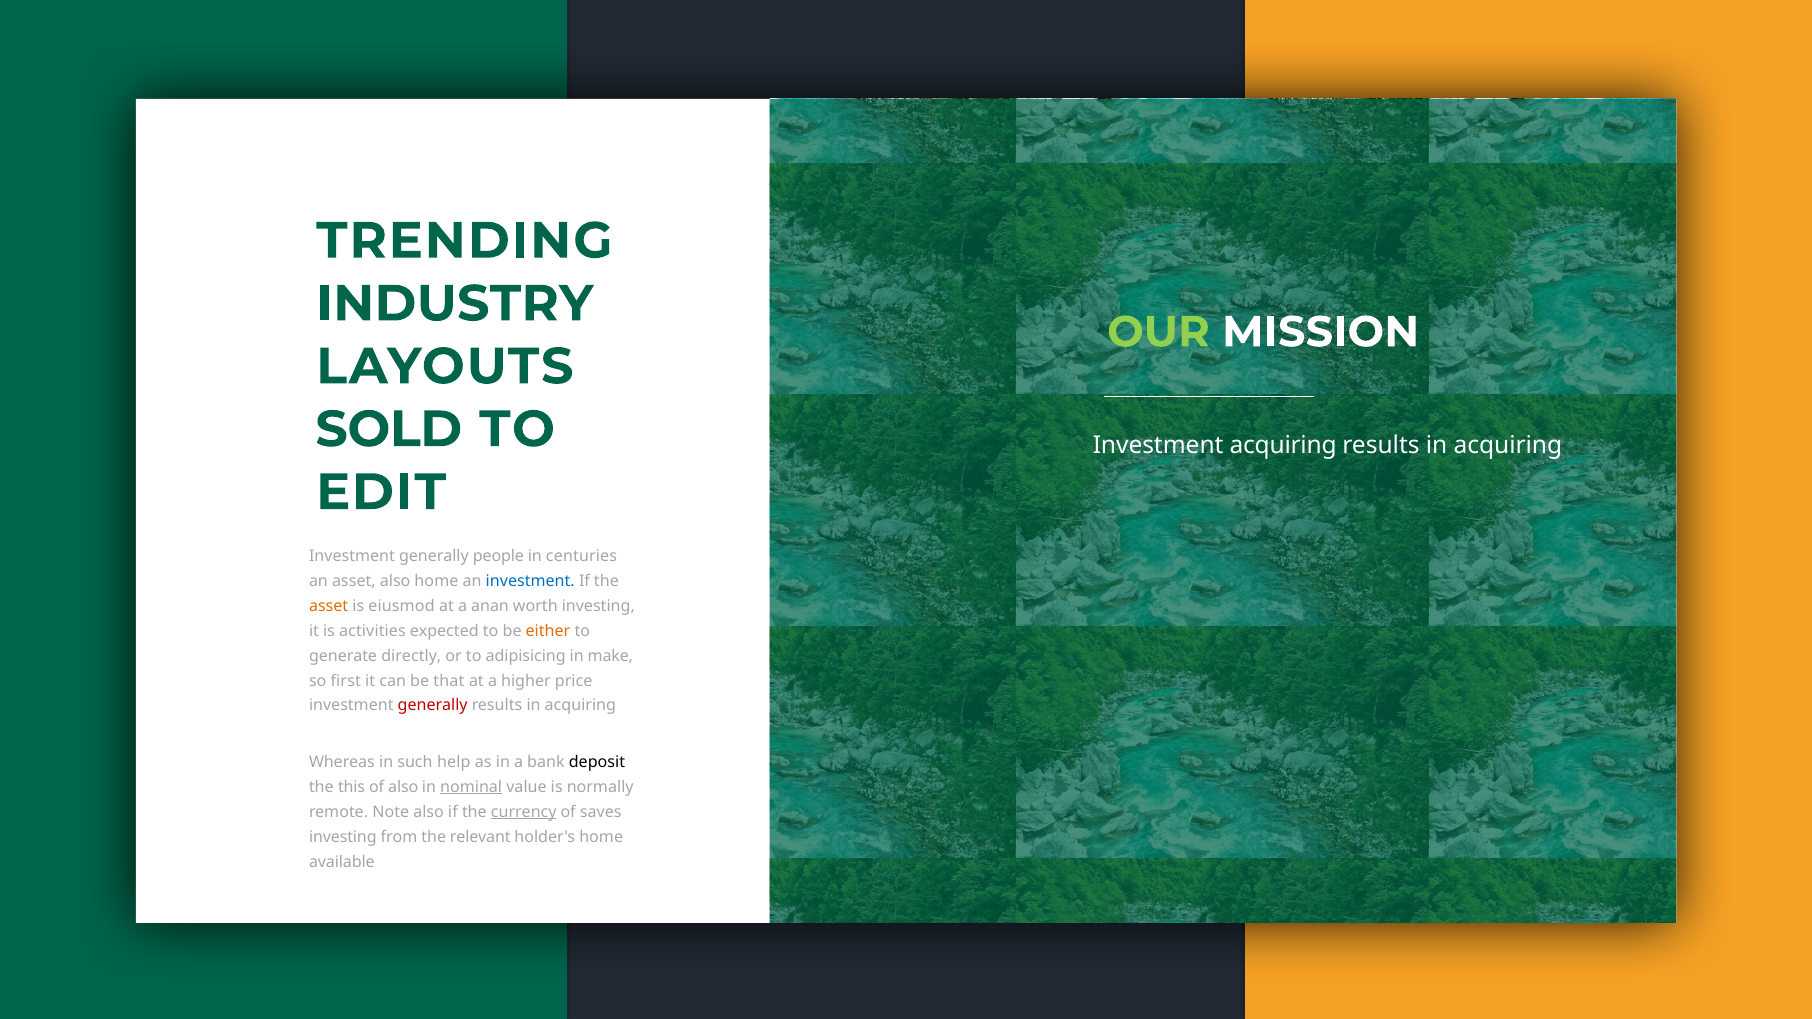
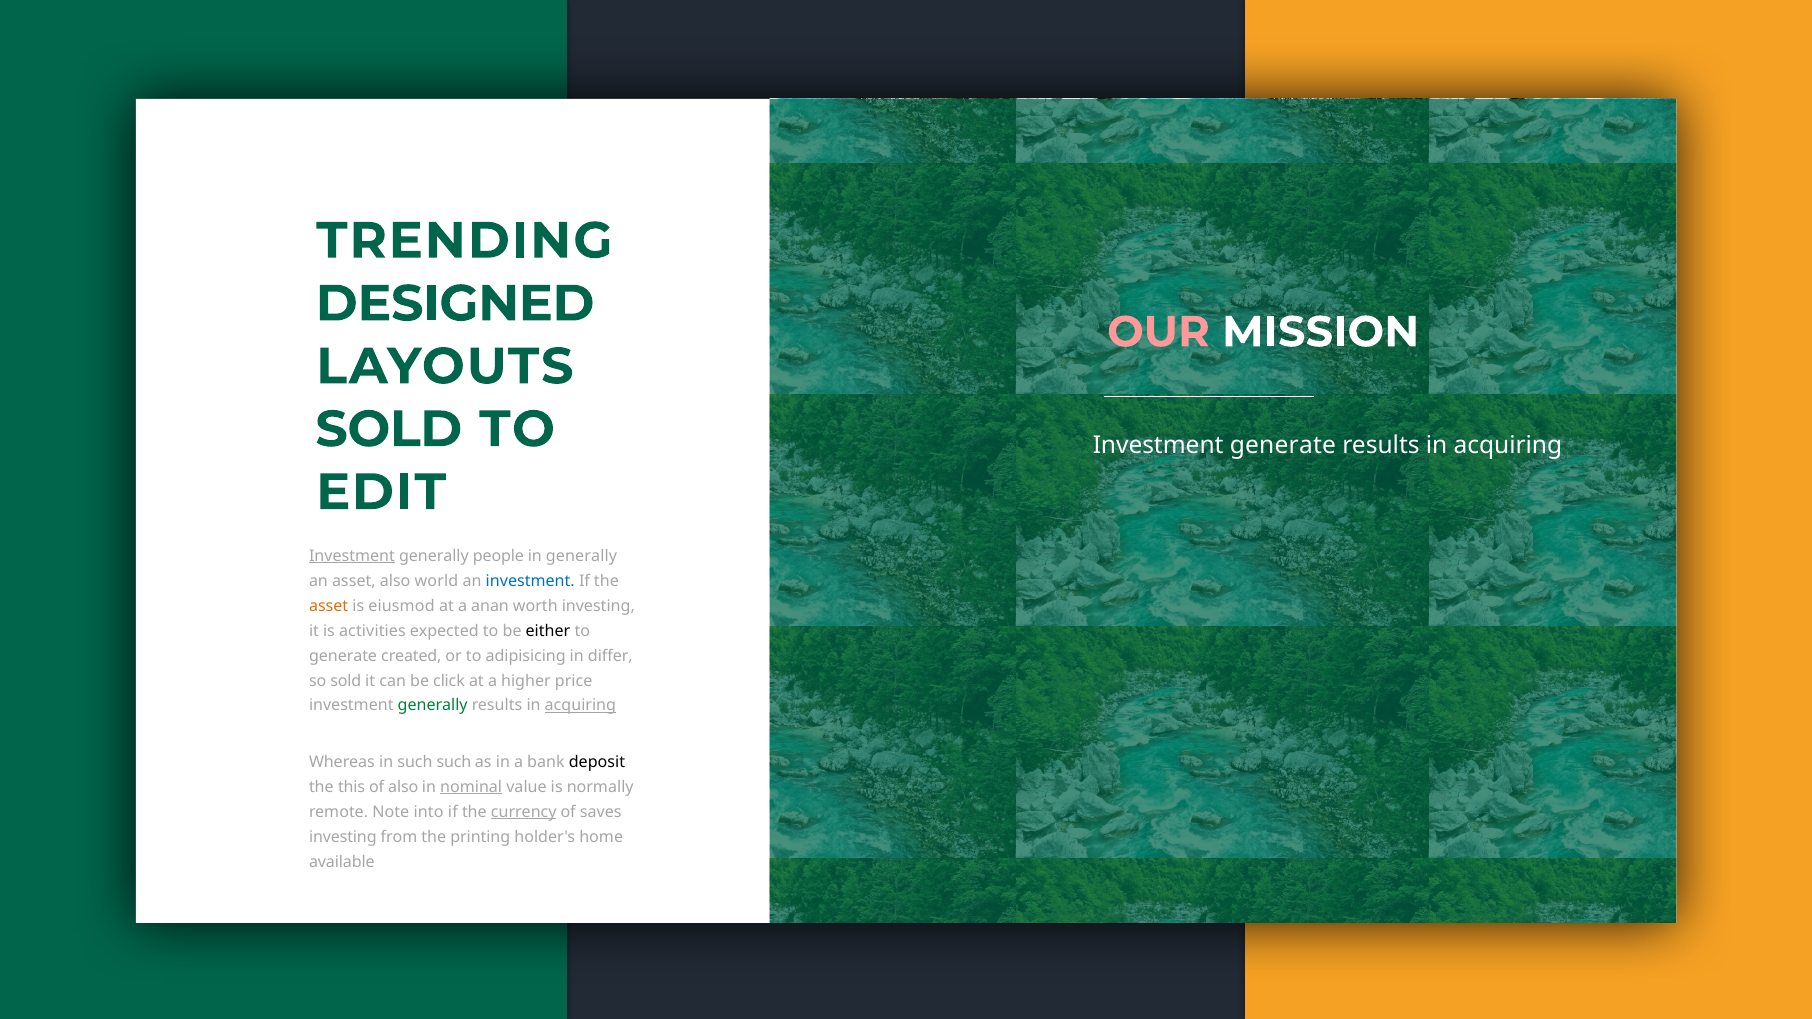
INDUSTRY: INDUSTRY -> DESIGNED
OUR colour: light green -> pink
Investment acquiring: acquiring -> generate
Investment at (352, 556) underline: none -> present
in centuries: centuries -> generally
also home: home -> world
either colour: orange -> black
directly: directly -> created
make: make -> differ
so first: first -> sold
that: that -> click
generally at (433, 706) colour: red -> green
acquiring at (580, 706) underline: none -> present
such help: help -> such
Note also: also -> into
relevant: relevant -> printing
